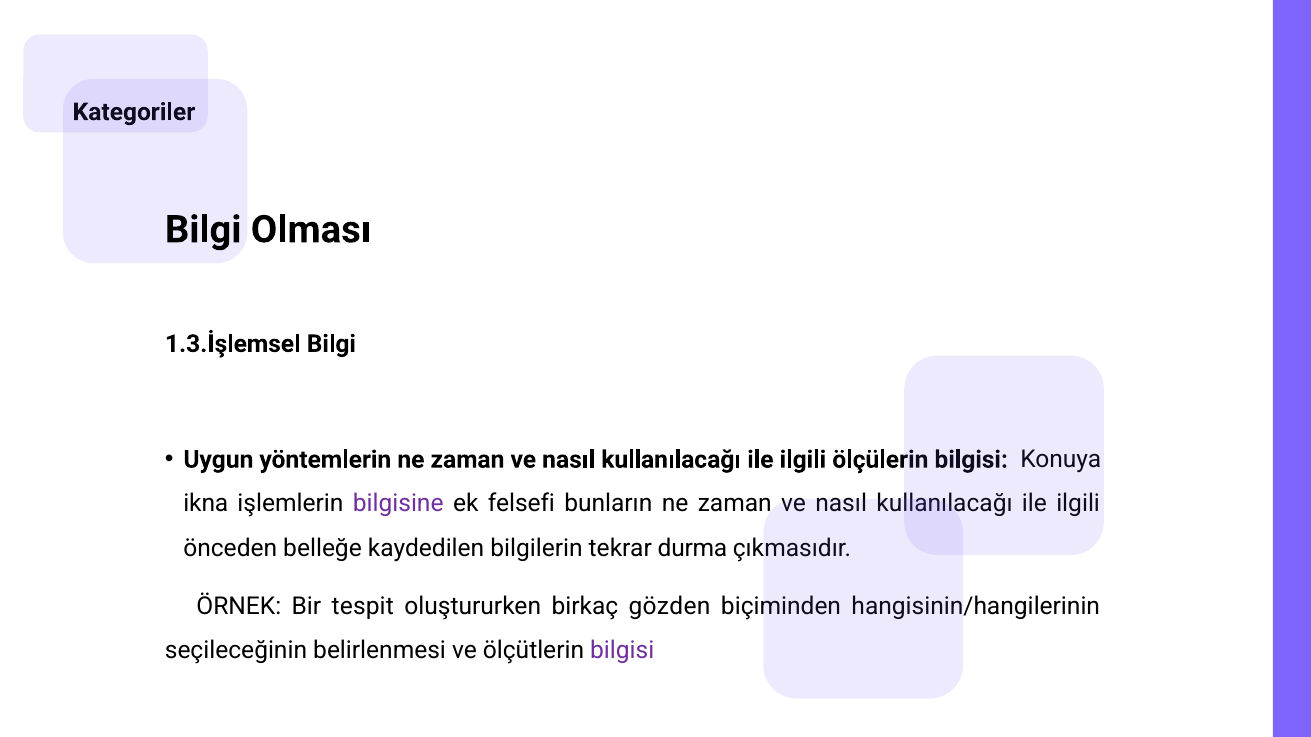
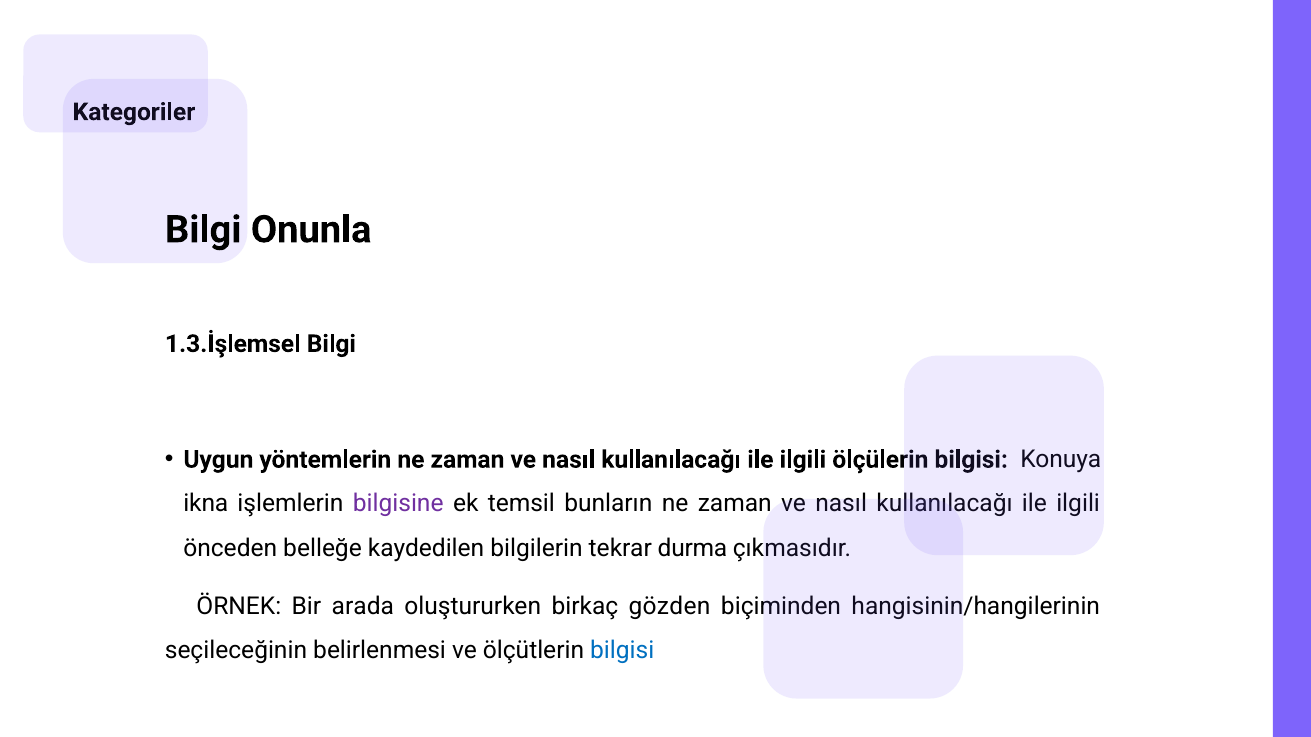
Olması: Olması -> Onunla
felsefi: felsefi -> temsil
tespit: tespit -> arada
bilgisi at (622, 651) colour: purple -> blue
